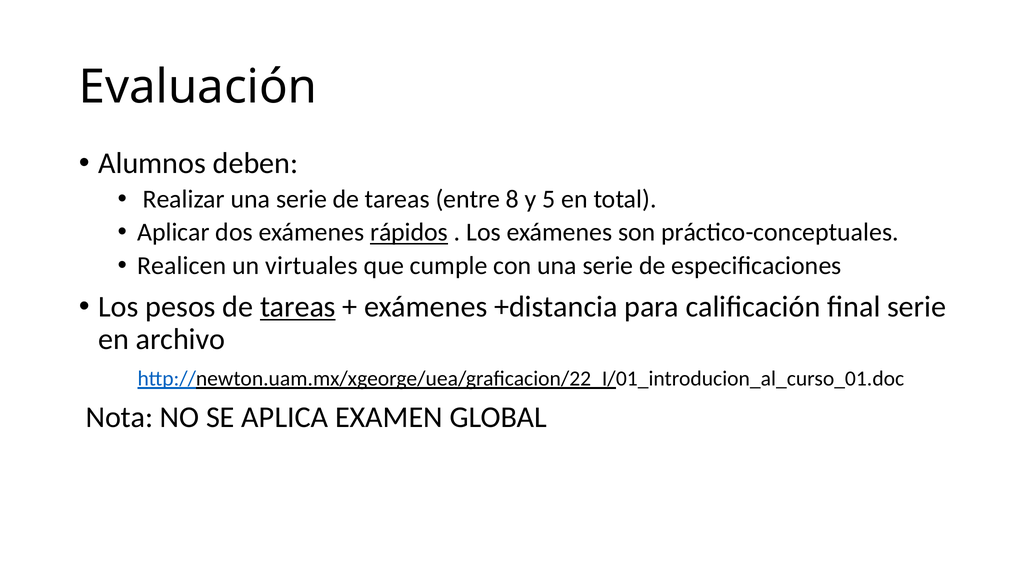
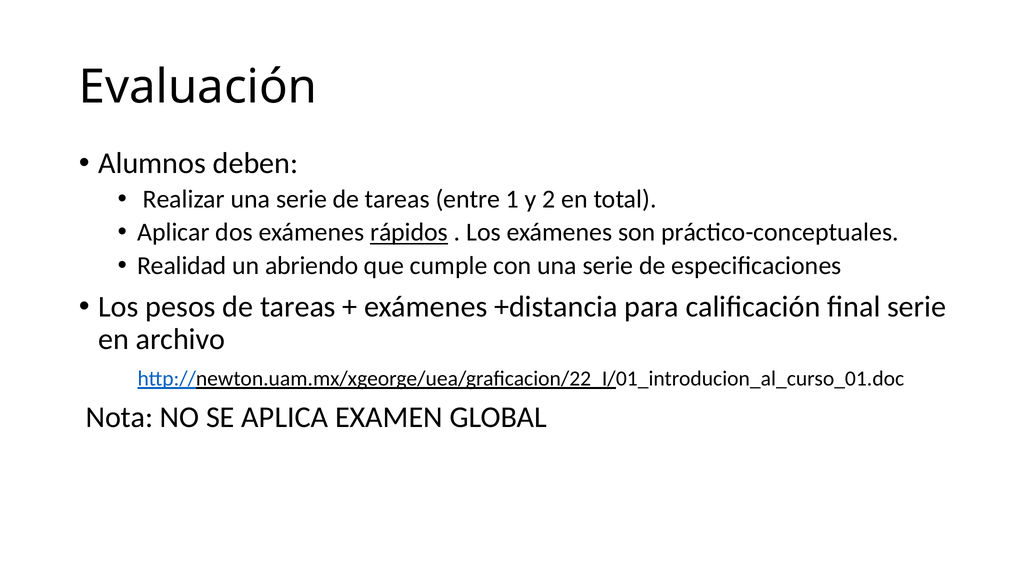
8: 8 -> 1
5: 5 -> 2
Realicen: Realicen -> Realidad
virtuales: virtuales -> abriendo
tareas at (298, 307) underline: present -> none
